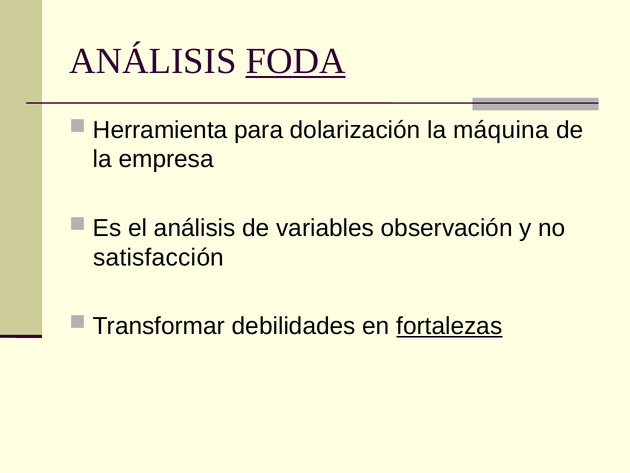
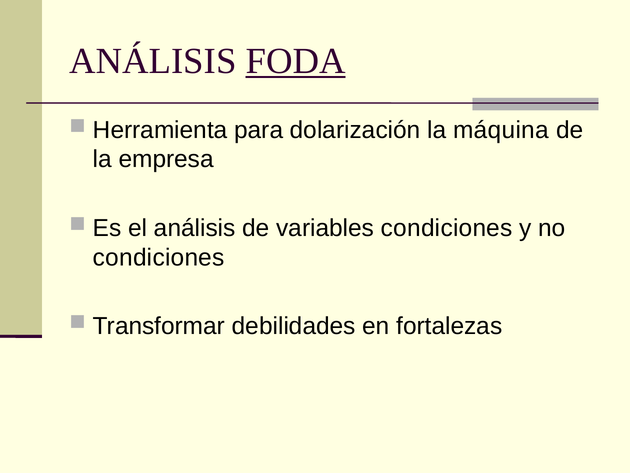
variables observación: observación -> condiciones
satisfacción at (159, 257): satisfacción -> condiciones
fortalezas underline: present -> none
